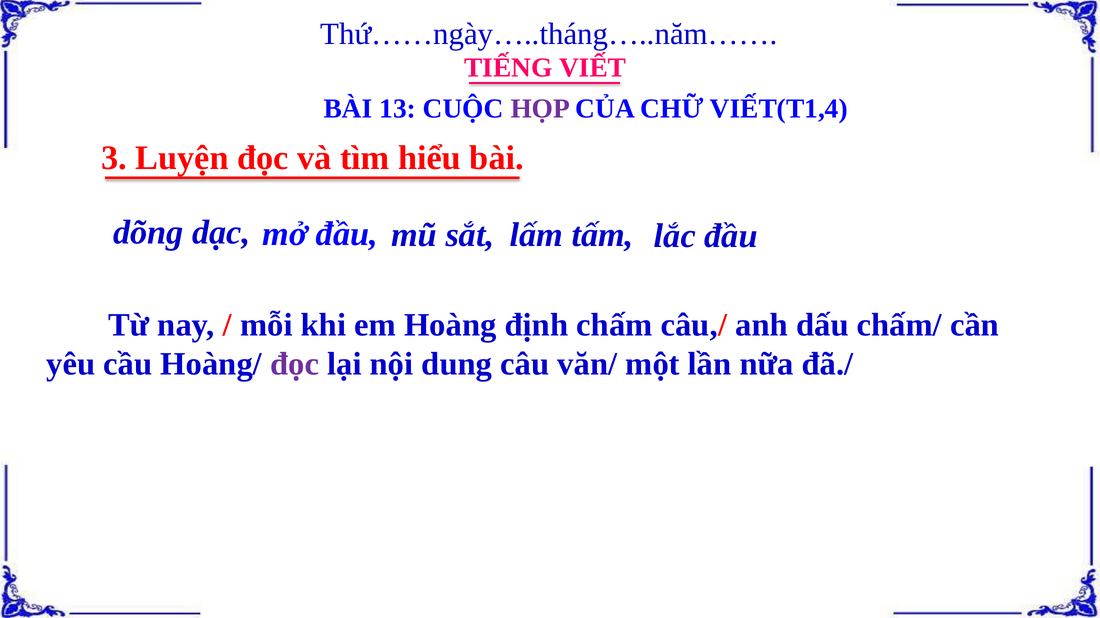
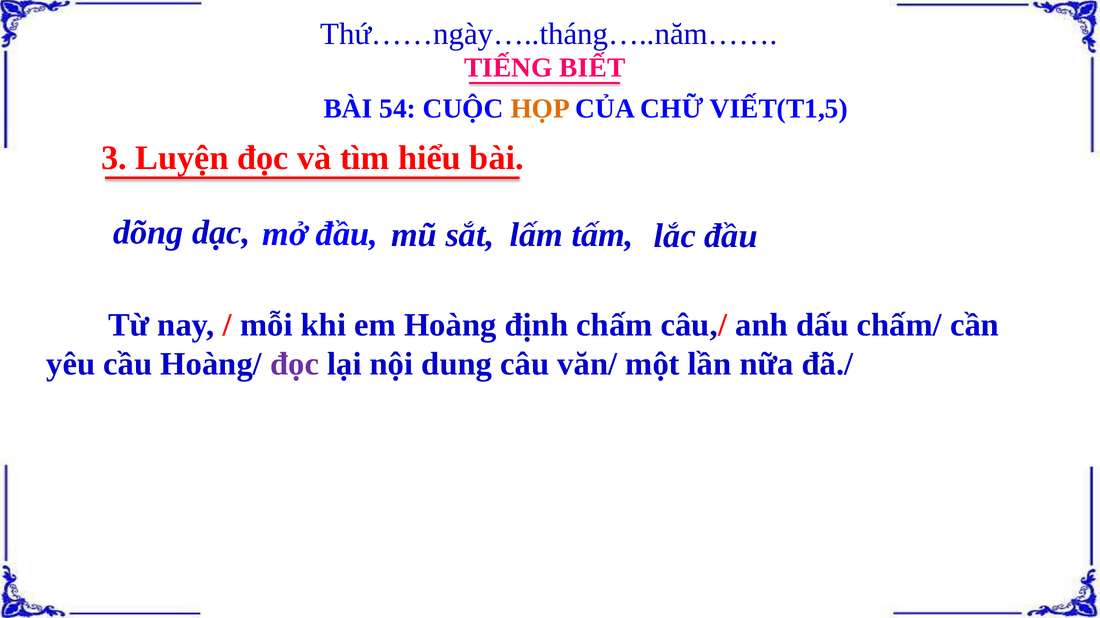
VIẾT: VIẾT -> BIẾT
13: 13 -> 54
HỌP colour: purple -> orange
VIẾT(T1,4: VIẾT(T1,4 -> VIẾT(T1,5
